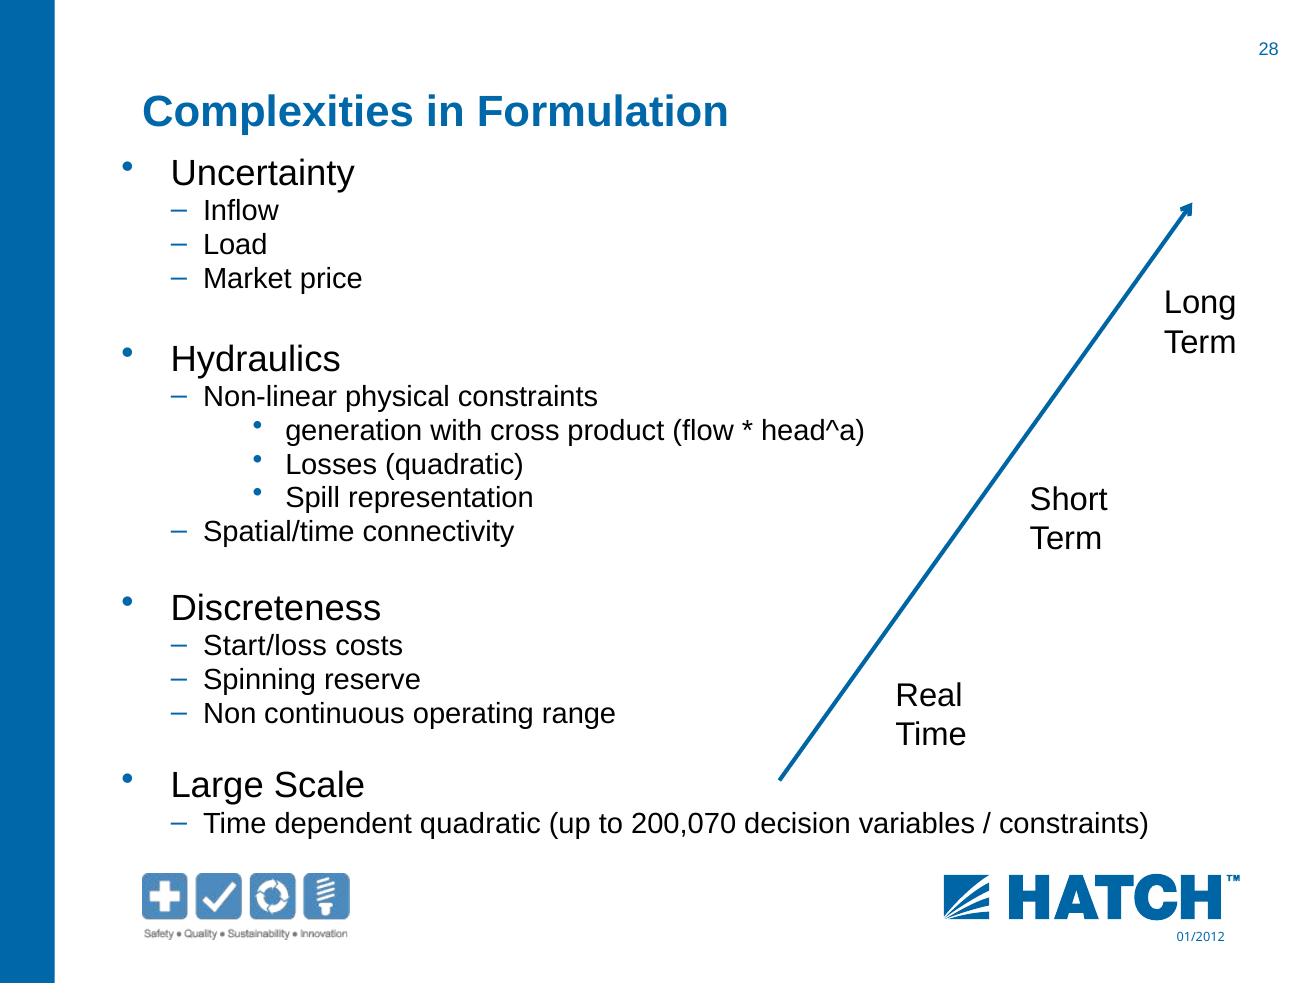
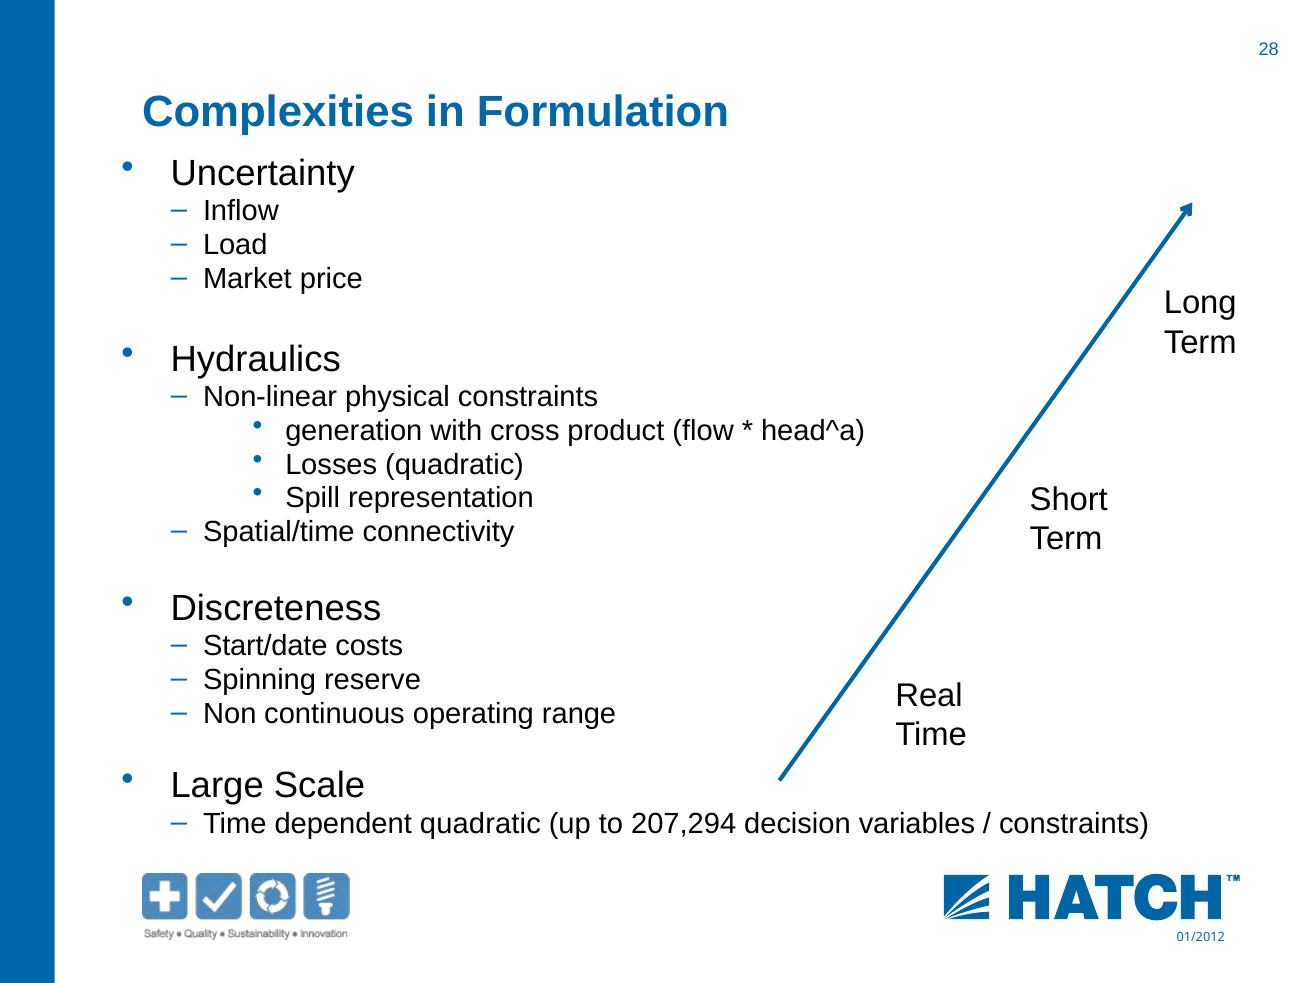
Start/loss: Start/loss -> Start/date
200,070: 200,070 -> 207,294
